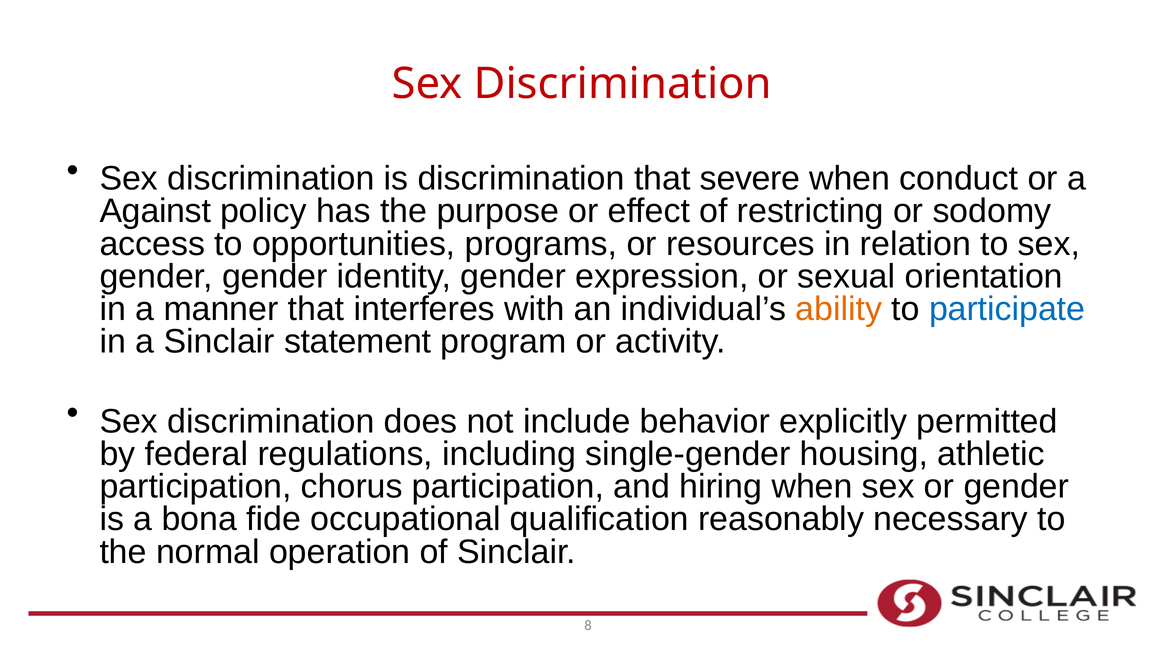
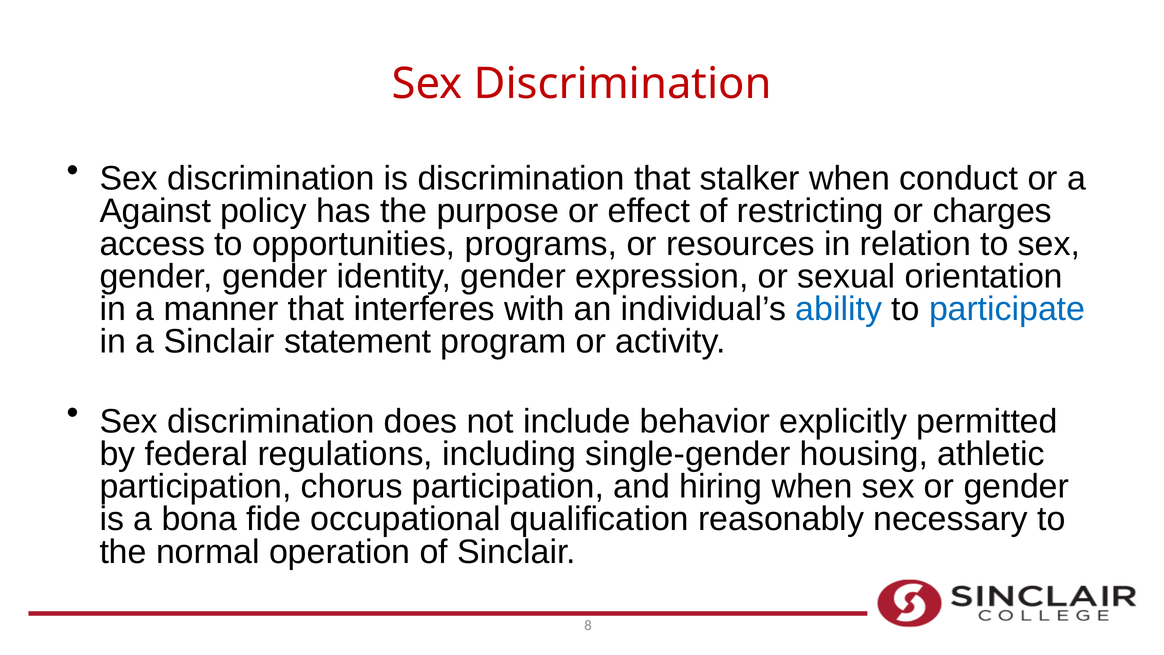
severe: severe -> stalker
sodomy: sodomy -> charges
ability colour: orange -> blue
